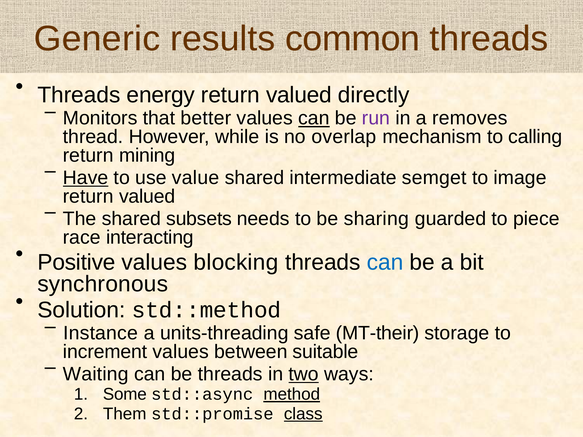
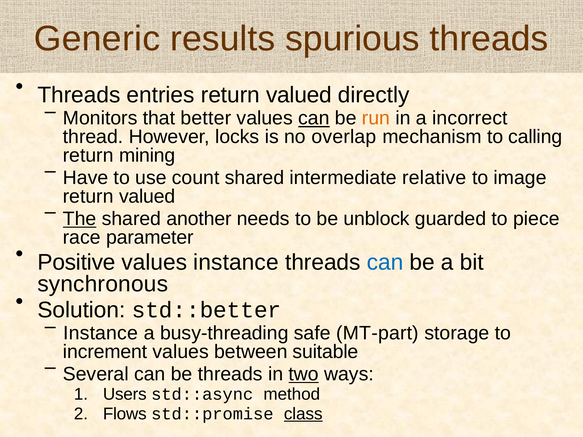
common: common -> spurious
energy: energy -> entries
run colour: purple -> orange
removes: removes -> incorrect
while: while -> locks
Have underline: present -> none
value: value -> count
semget: semget -> relative
The underline: none -> present
subsets: subsets -> another
sharing: sharing -> unblock
interacting: interacting -> parameter
values blocking: blocking -> instance
std::method: std::method -> std::better
units-threading: units-threading -> busy-threading
MT-their: MT-their -> MT-part
Waiting: Waiting -> Several
Some: Some -> Users
method underline: present -> none
Them: Them -> Flows
